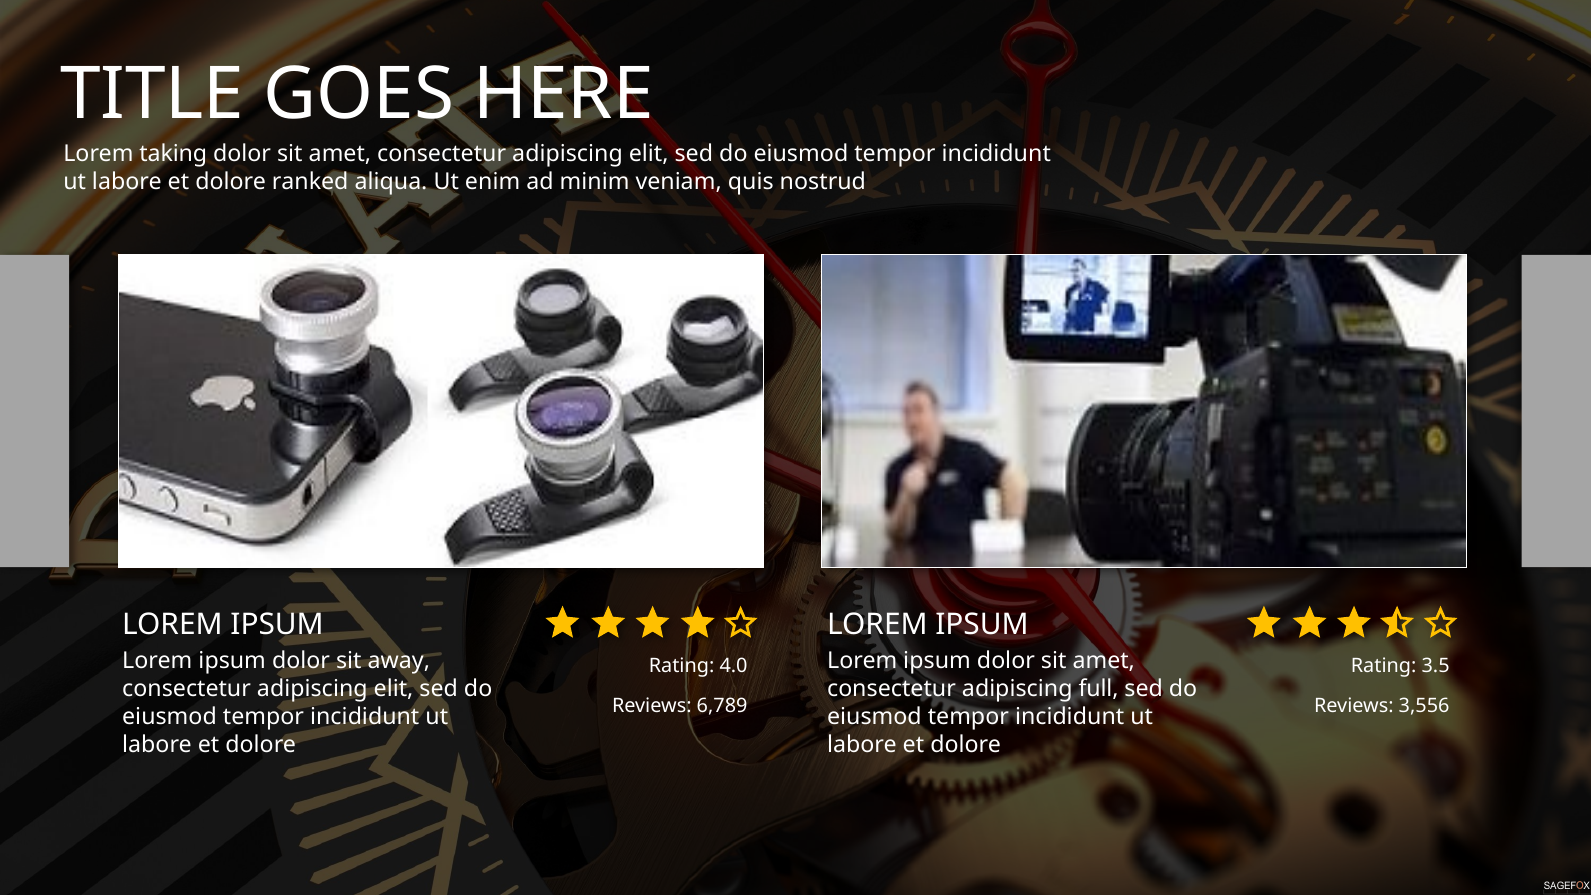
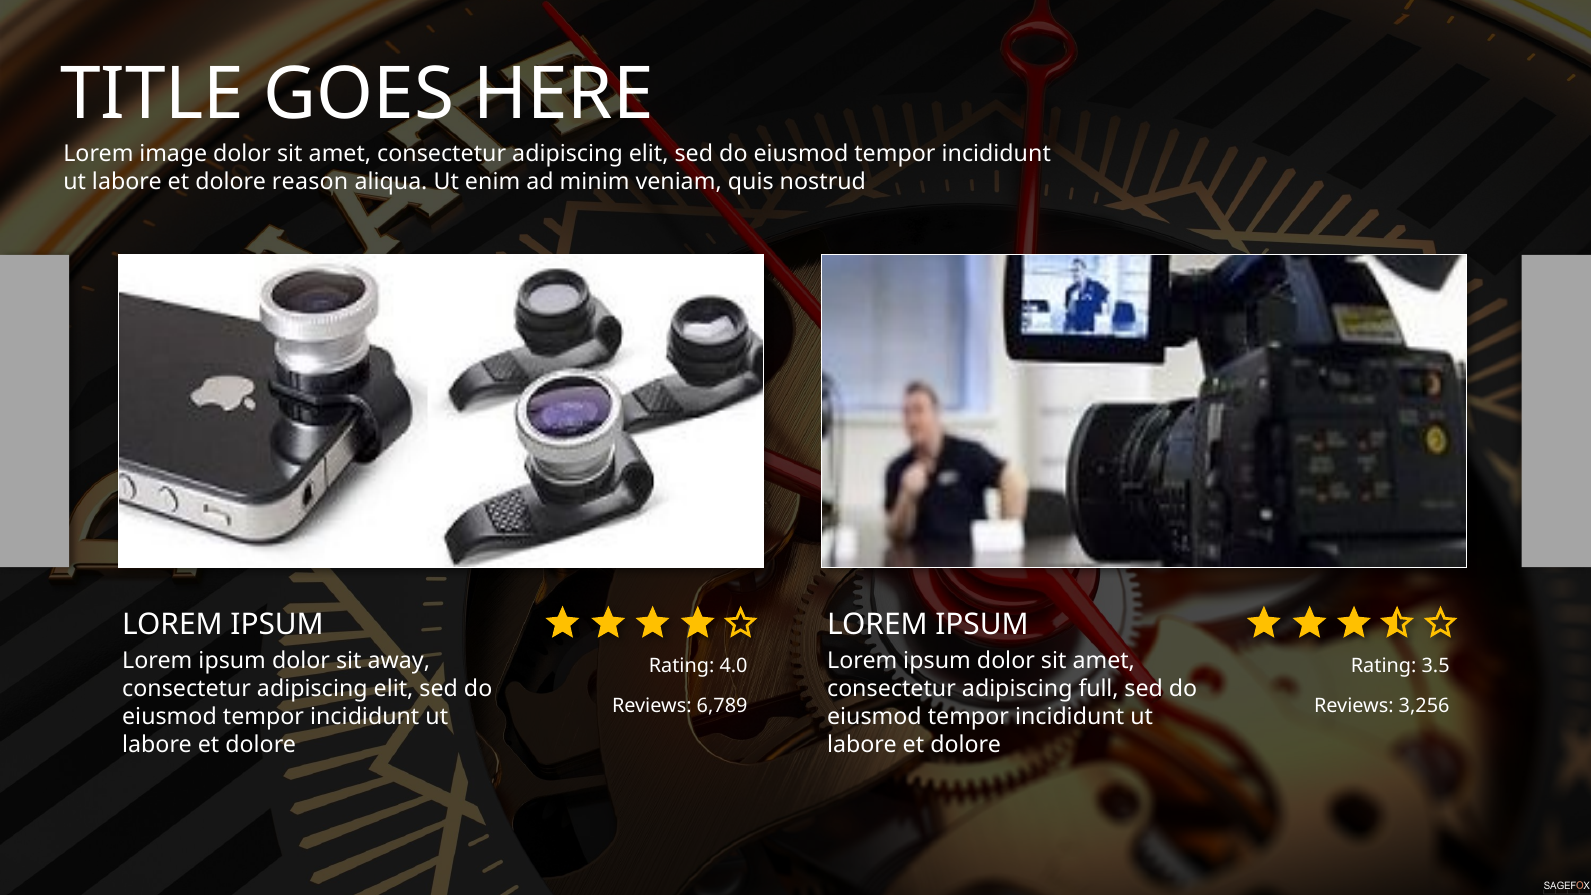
taking: taking -> image
ranked: ranked -> reason
3,556: 3,556 -> 3,256
